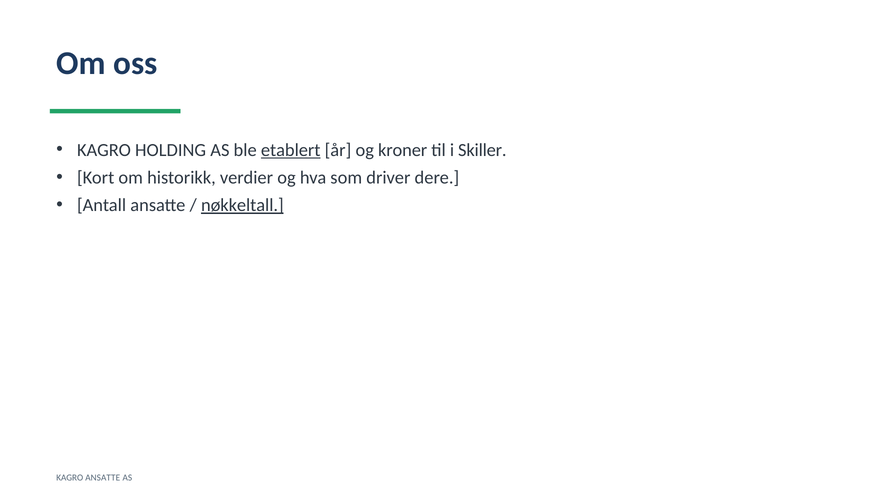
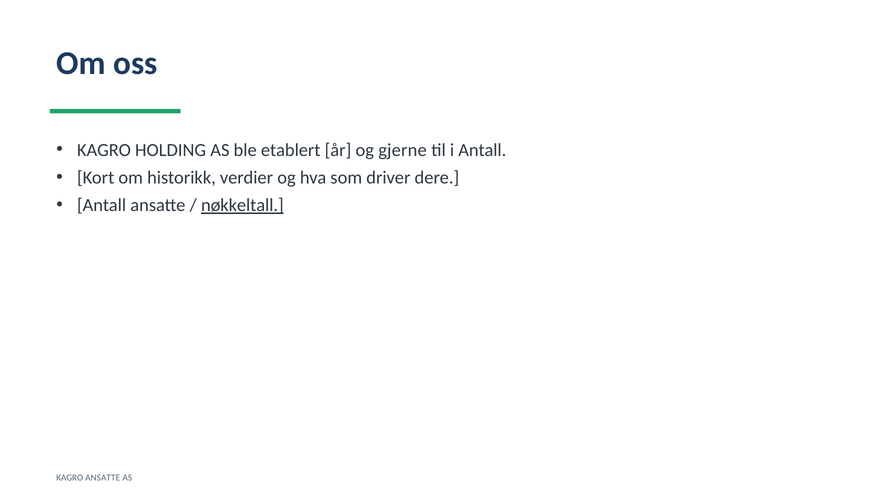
etablert underline: present -> none
kroner: kroner -> gjerne
i Skiller: Skiller -> Antall
